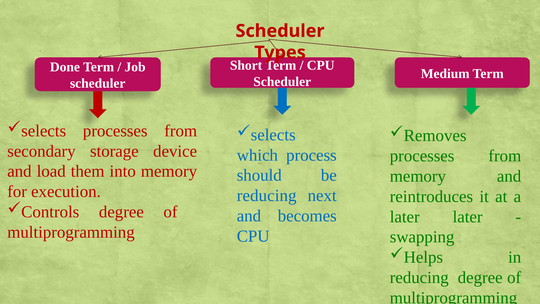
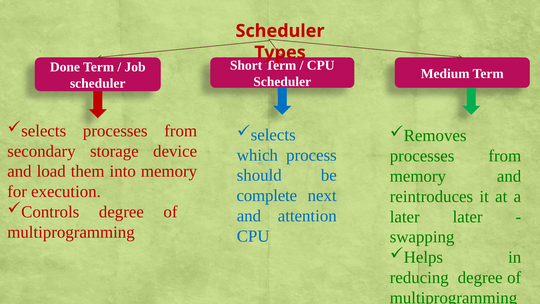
reducing at (267, 196): reducing -> complete
becomes: becomes -> attention
